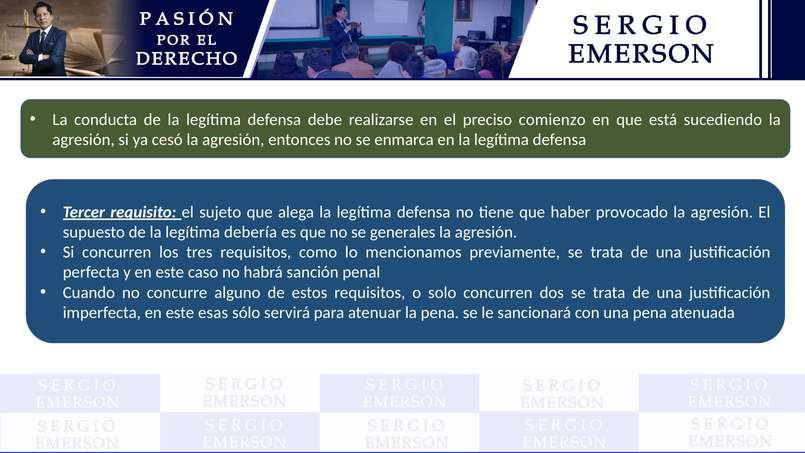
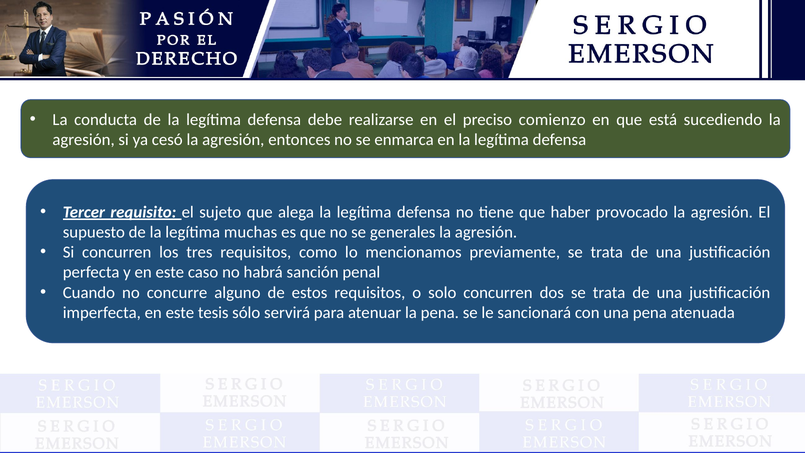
debería: debería -> muchas
esas: esas -> tesis
